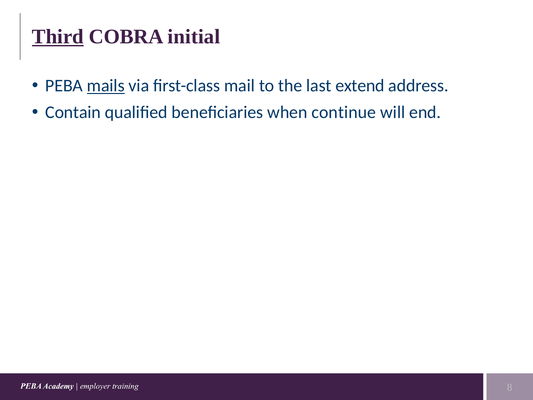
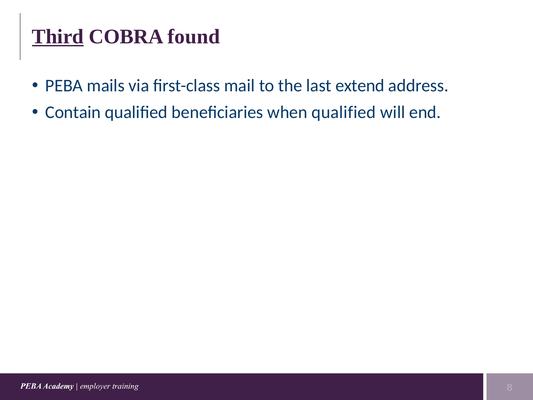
initial: initial -> found
mails underline: present -> none
when continue: continue -> qualified
